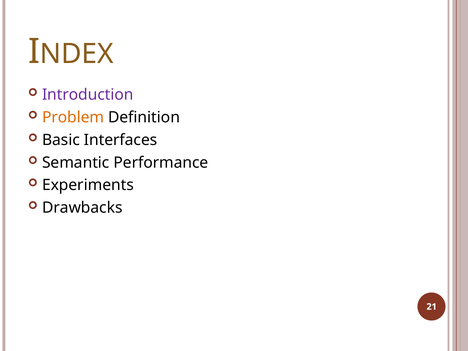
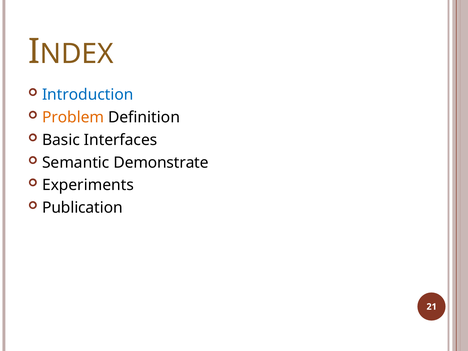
Introduction colour: purple -> blue
Performance: Performance -> Demonstrate
Drawbacks: Drawbacks -> Publication
